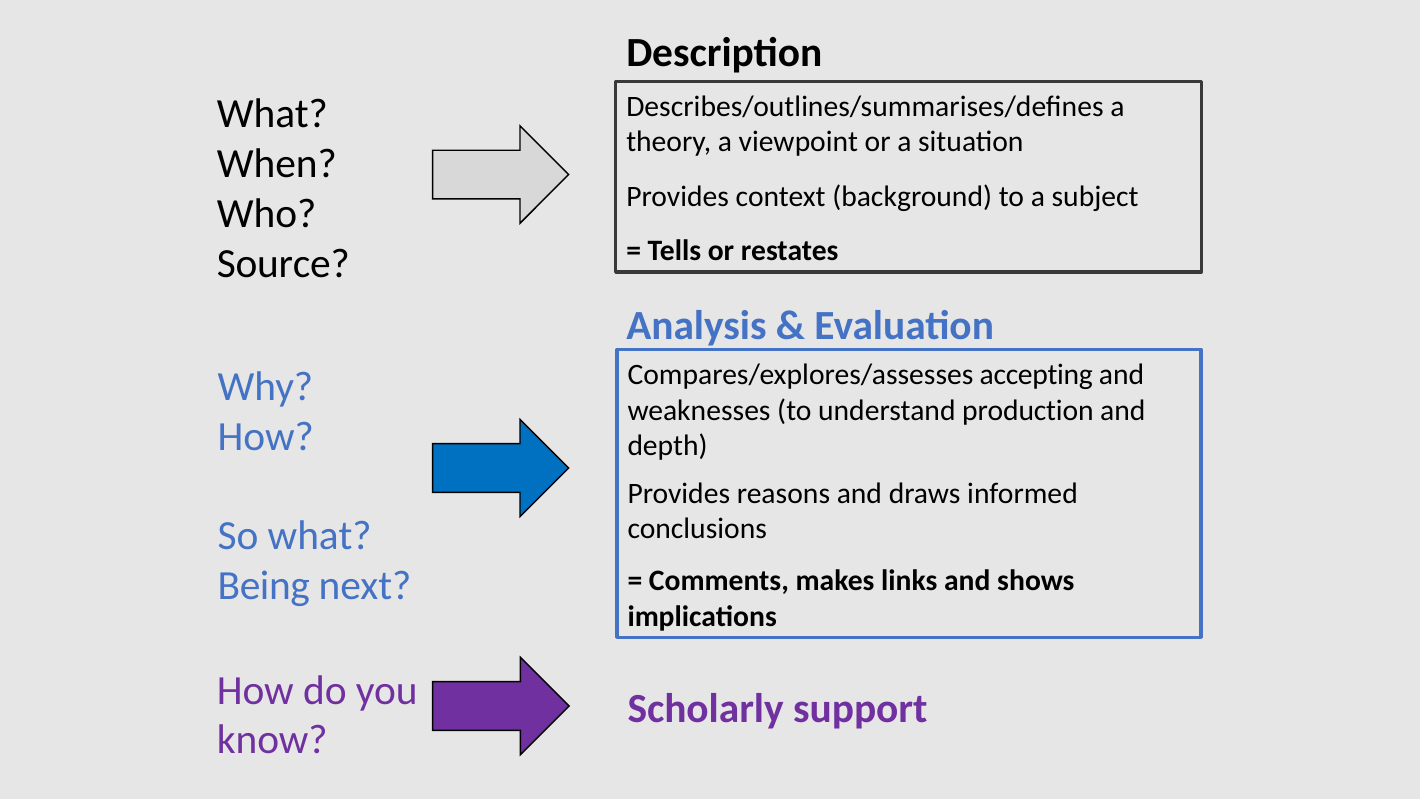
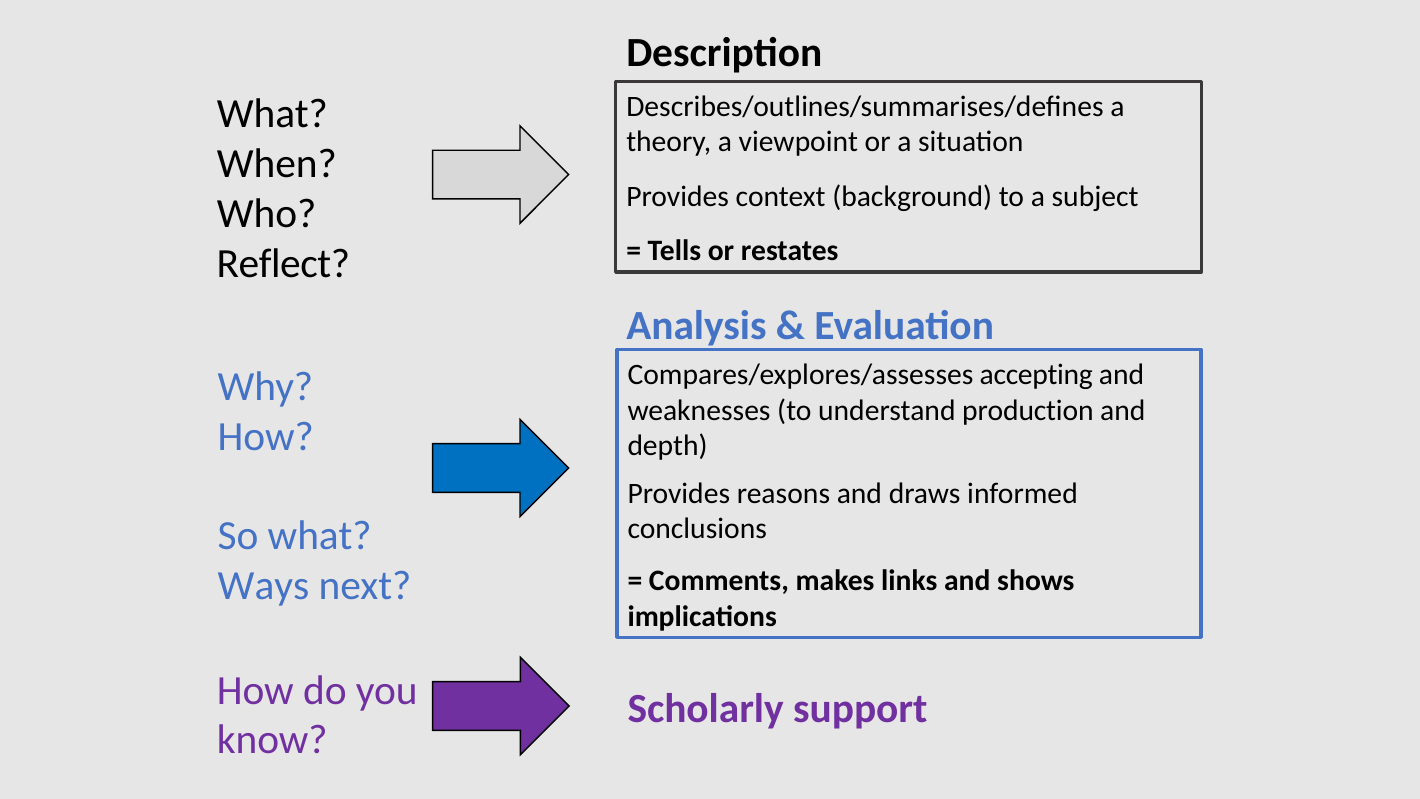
Source: Source -> Reflect
Being: Being -> Ways
